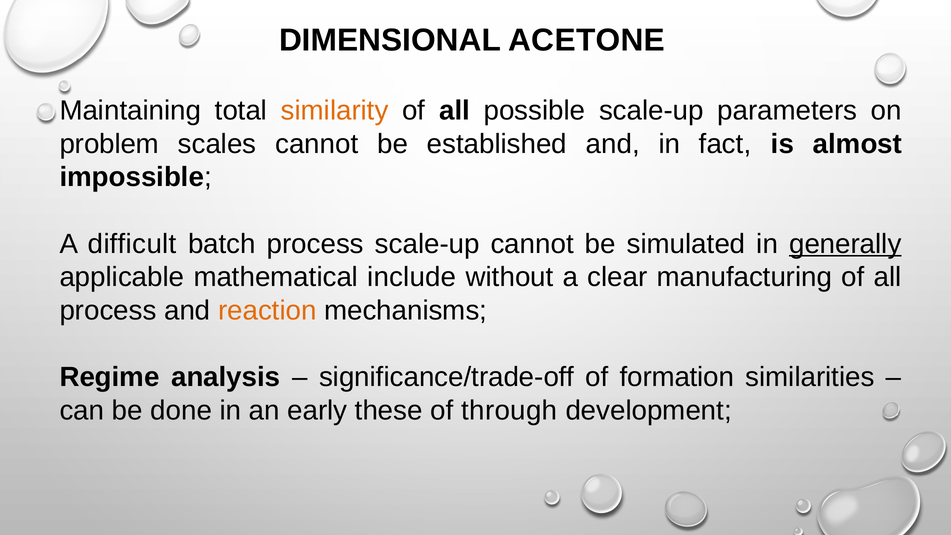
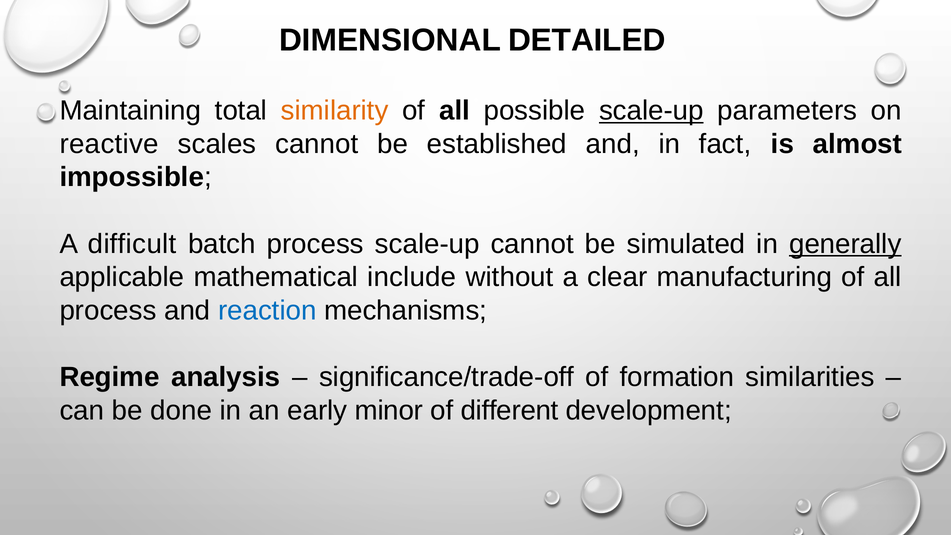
ACETONE: ACETONE -> DETAILED
scale-up at (651, 111) underline: none -> present
problem: problem -> reactive
reaction colour: orange -> blue
these: these -> minor
through: through -> different
